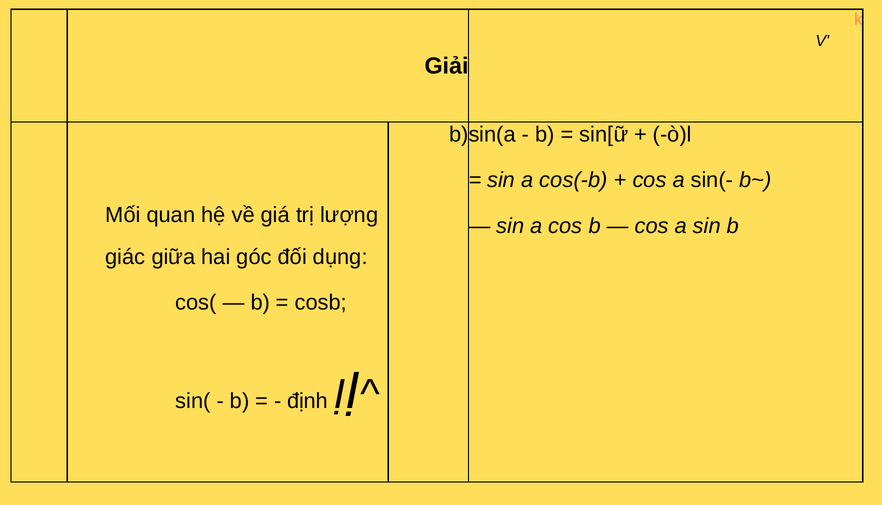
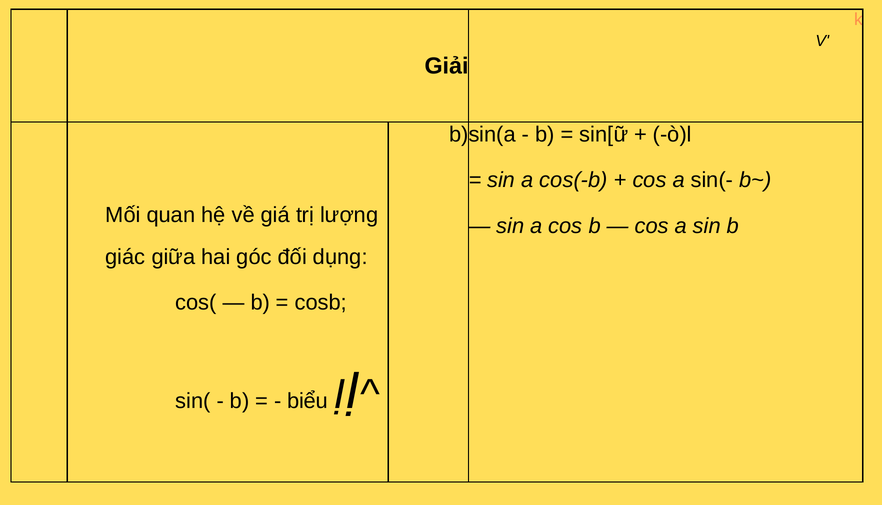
định: định -> biểu
